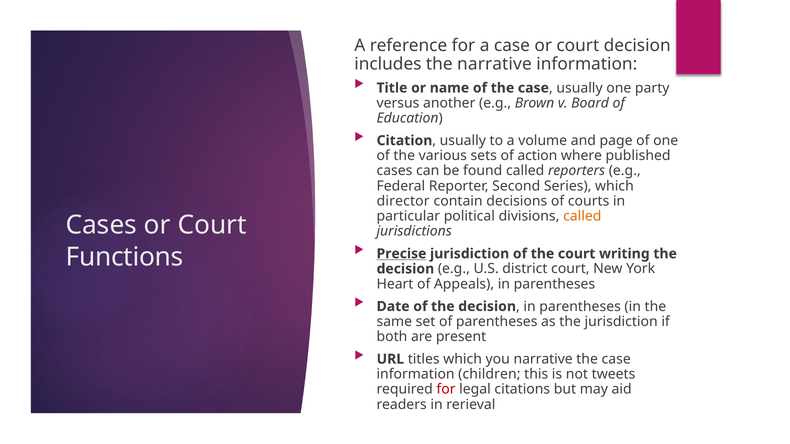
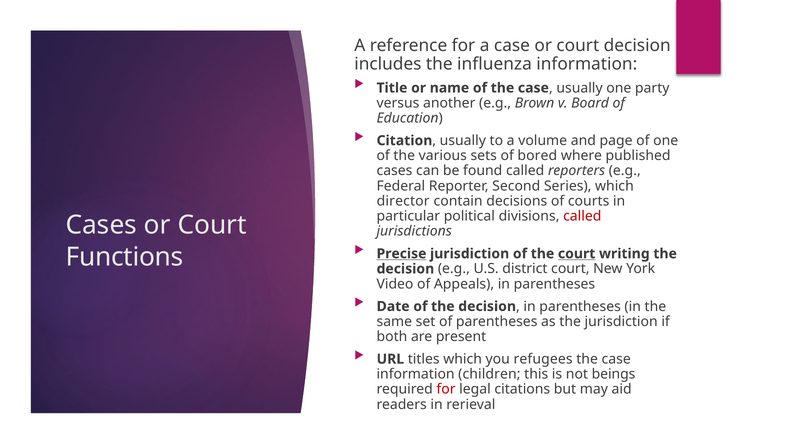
the narrative: narrative -> influenza
action: action -> bored
called at (582, 216) colour: orange -> red
court at (577, 254) underline: none -> present
Heart: Heart -> Video
you narrative: narrative -> refugees
tweets: tweets -> beings
